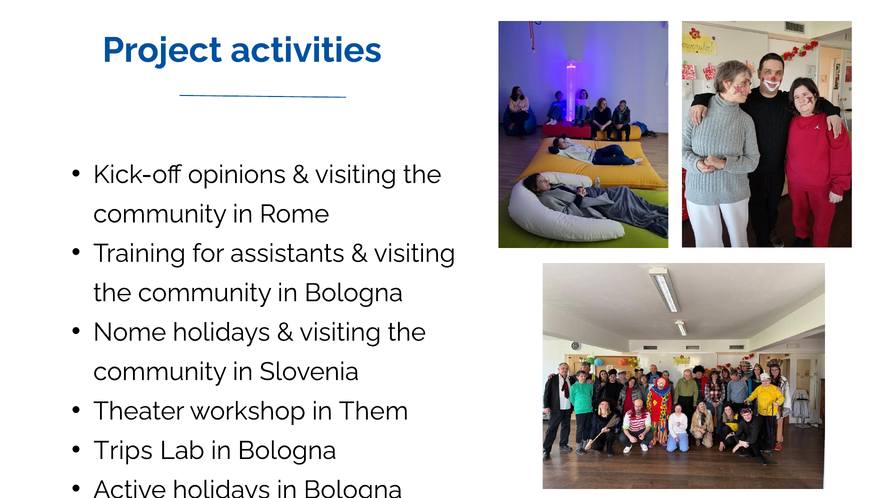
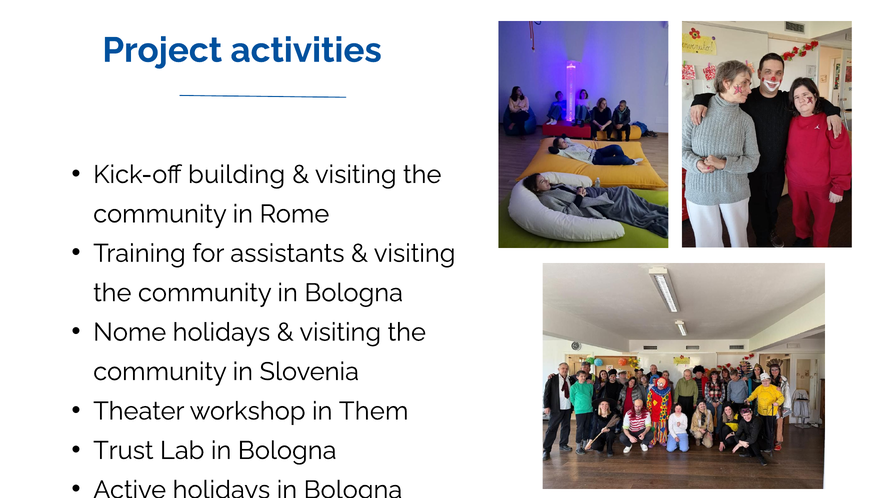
opinions: opinions -> building
Trips: Trips -> Trust
